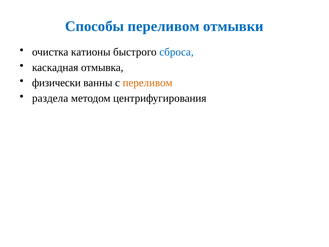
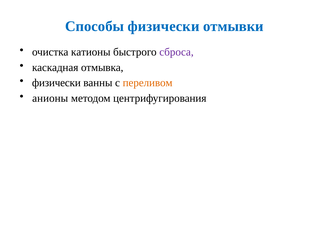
Способы переливом: переливом -> физически
сброса colour: blue -> purple
раздела: раздела -> анионы
